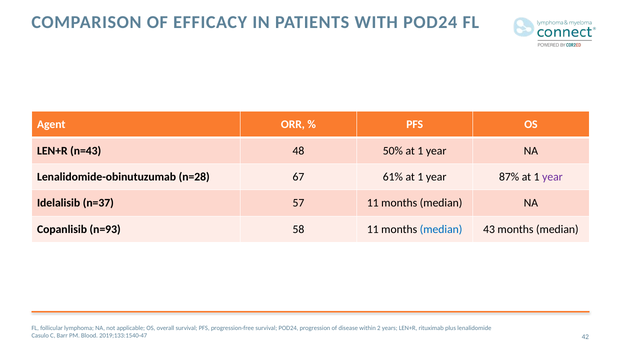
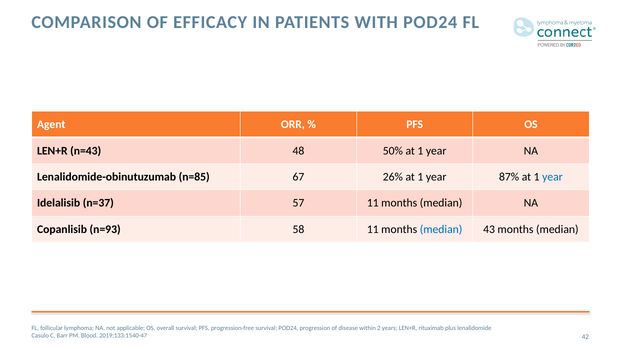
n=28: n=28 -> n=85
61%: 61% -> 26%
year at (552, 177) colour: purple -> blue
